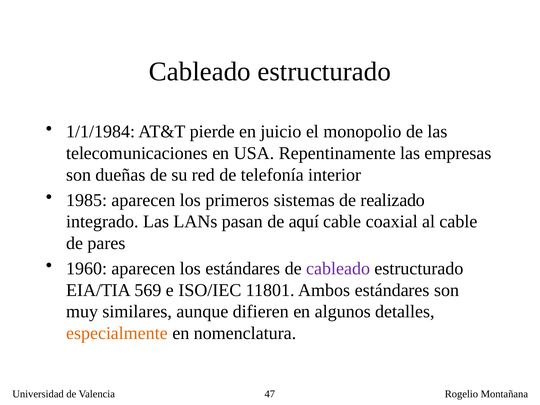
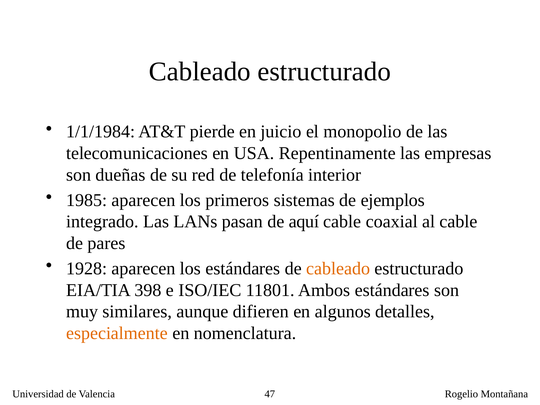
realizado: realizado -> ejemplos
1960: 1960 -> 1928
cableado at (338, 268) colour: purple -> orange
569: 569 -> 398
